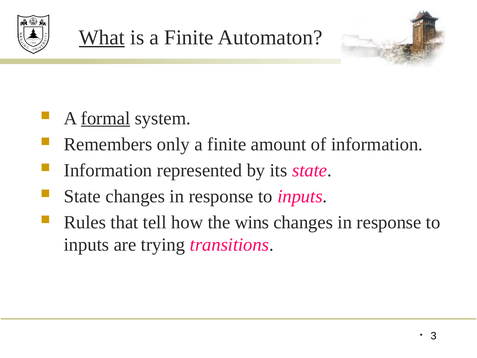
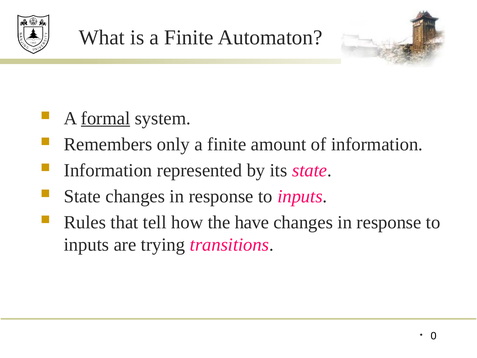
What underline: present -> none
wins: wins -> have
3: 3 -> 0
